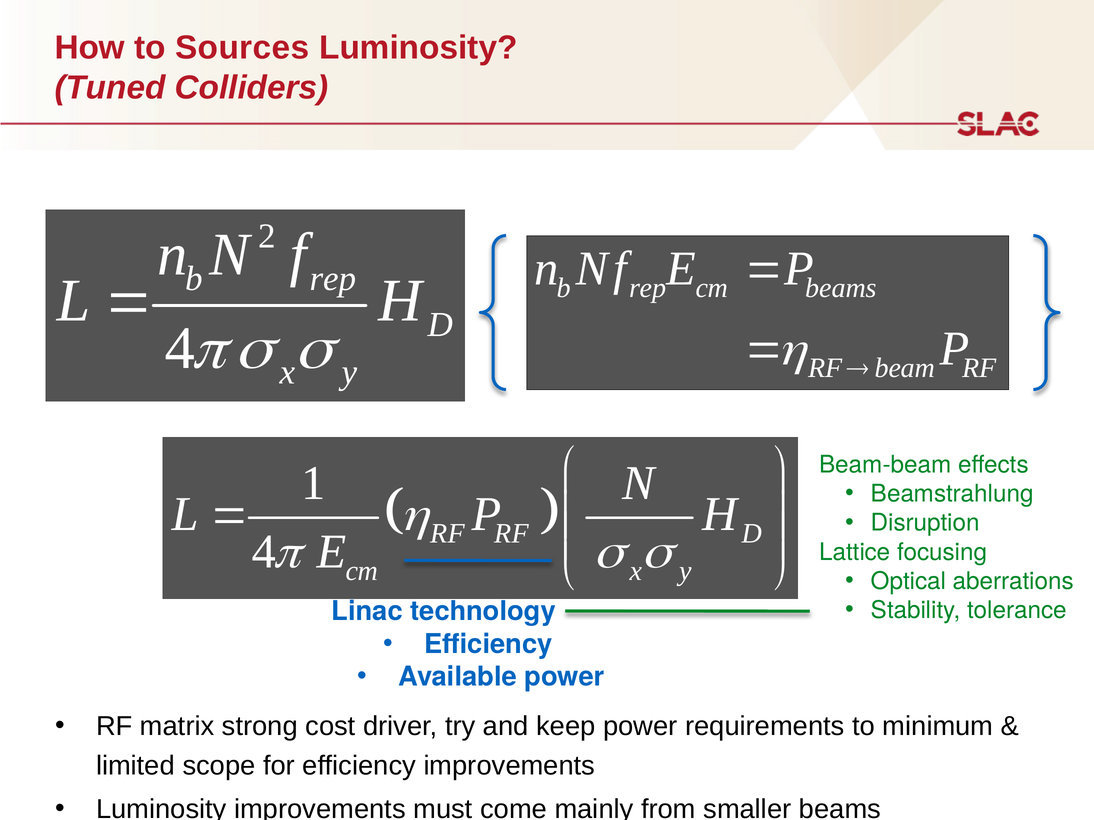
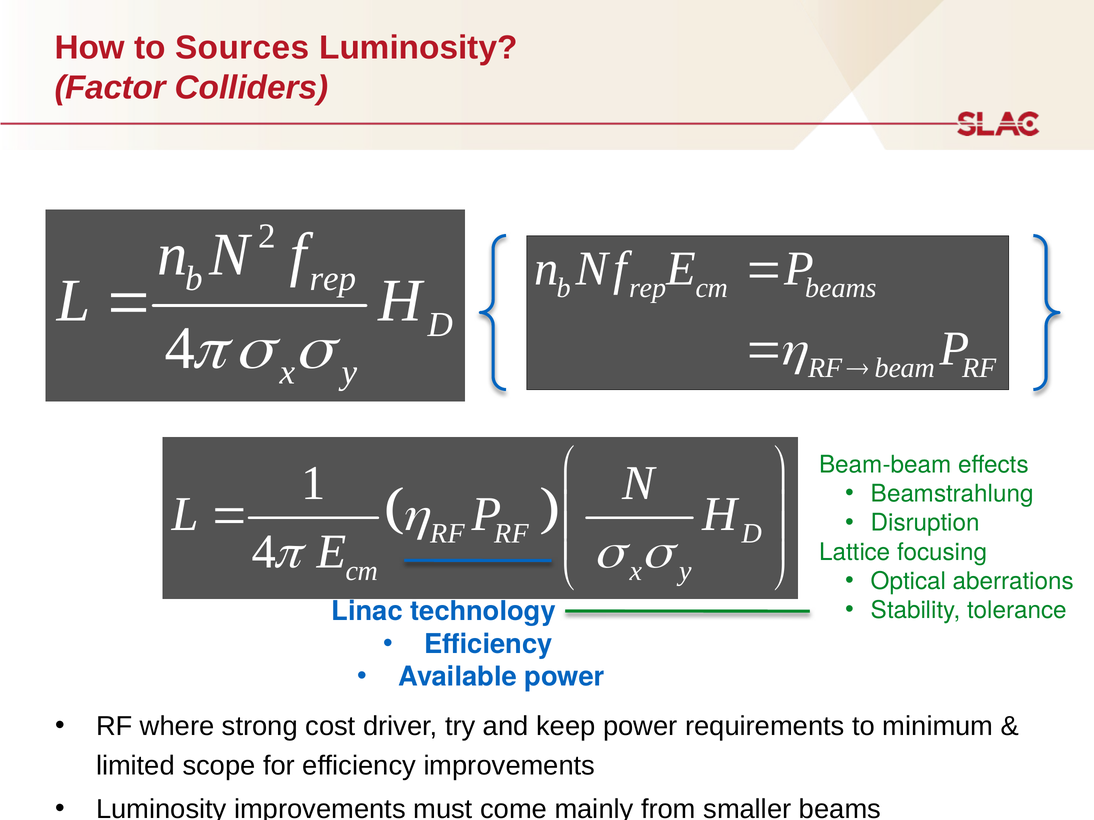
Tuned: Tuned -> Factor
matrix: matrix -> where
